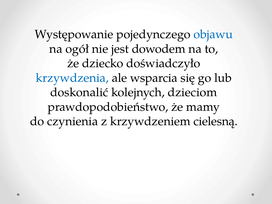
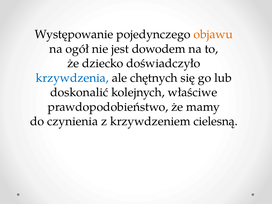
objawu colour: blue -> orange
wsparcia: wsparcia -> chętnych
dzieciom: dzieciom -> właściwe
